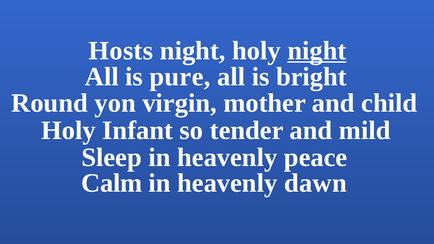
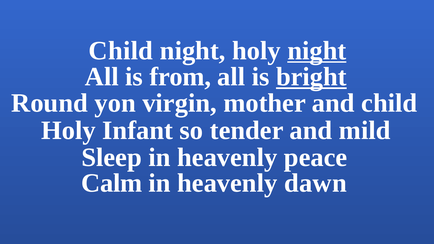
Hosts at (121, 51): Hosts -> Child
pure: pure -> from
bright underline: none -> present
